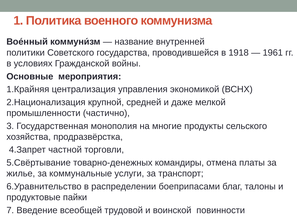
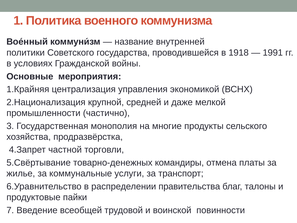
1961: 1961 -> 1991
боеприпасами: боеприпасами -> правительства
